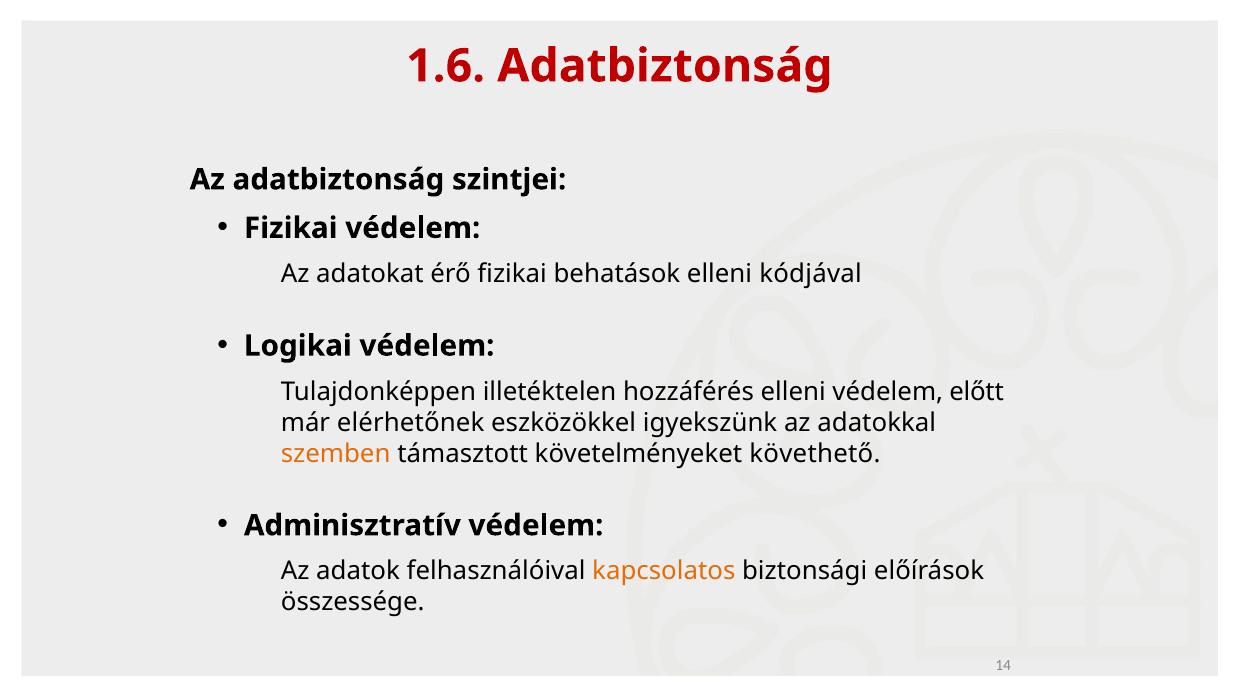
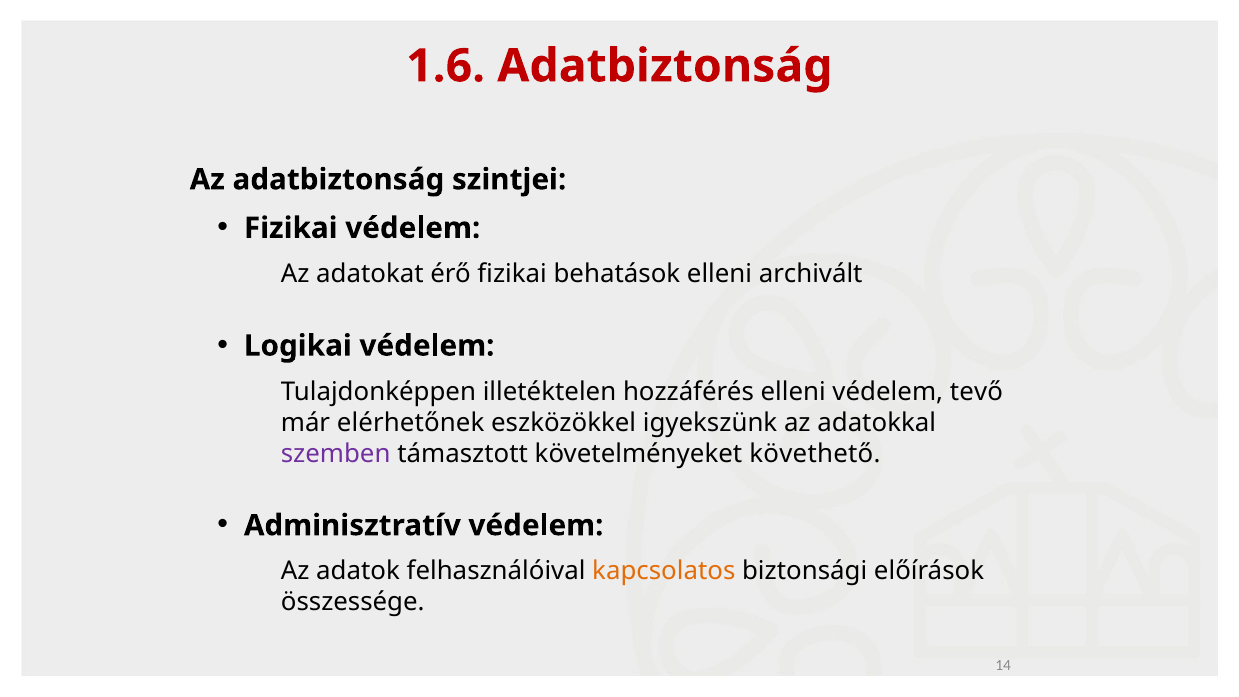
kódjával: kódjával -> archivált
előtt: előtt -> tevő
szemben colour: orange -> purple
